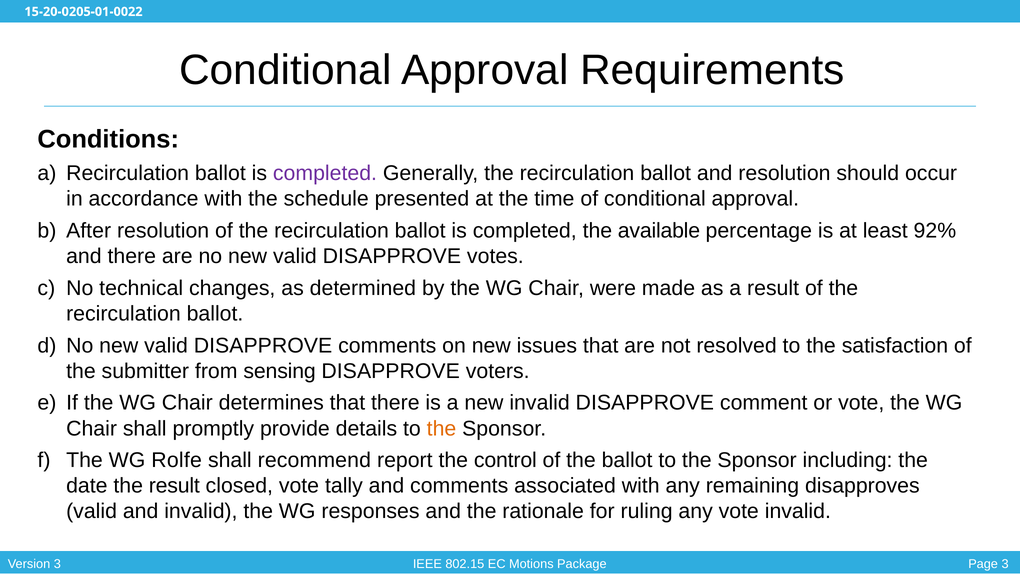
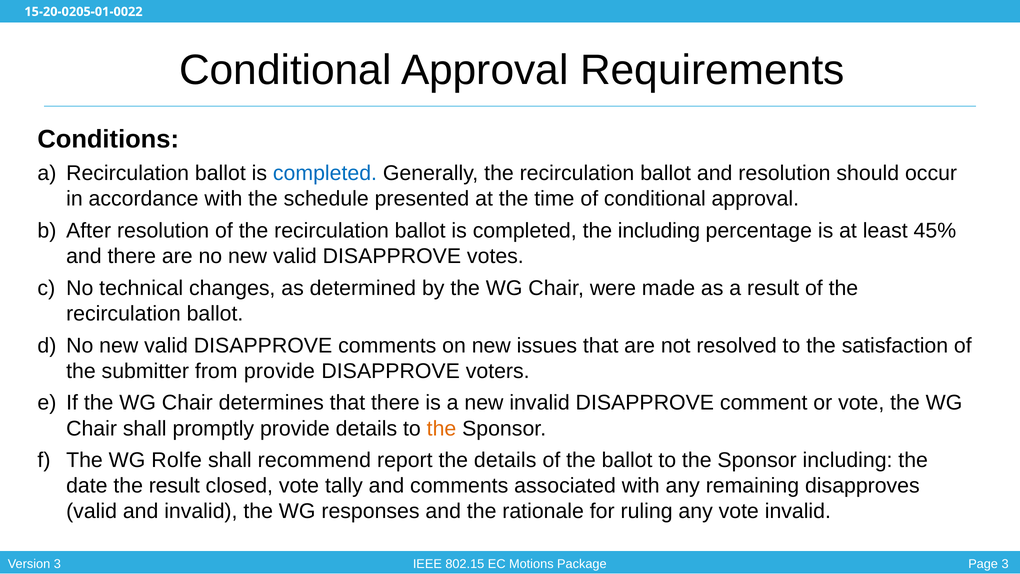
completed at (325, 173) colour: purple -> blue
the available: available -> including
92%: 92% -> 45%
from sensing: sensing -> provide
the control: control -> details
